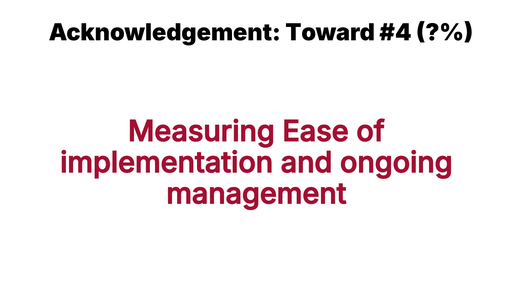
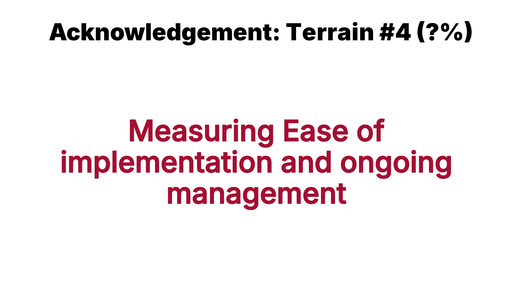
Toward: Toward -> Terrain
